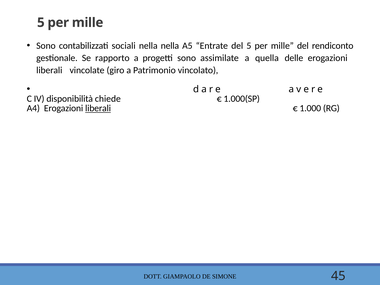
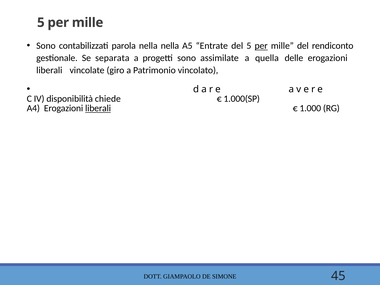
sociali: sociali -> parola
per at (261, 46) underline: none -> present
rapporto: rapporto -> separata
